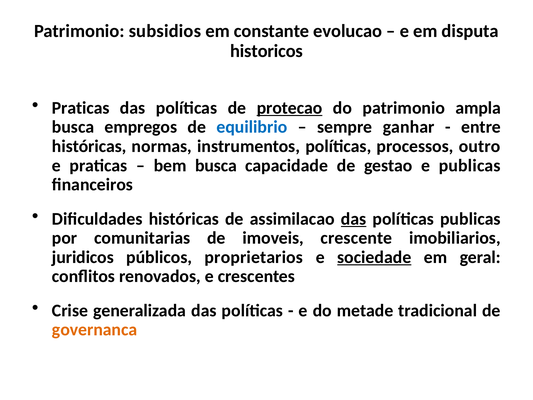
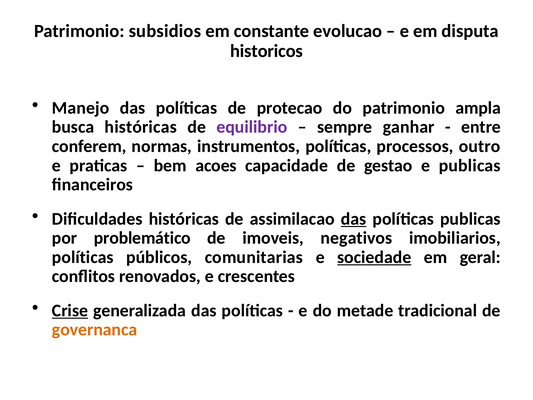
Praticas at (81, 108): Praticas -> Manejo
protecao underline: present -> none
busca empregos: empregos -> históricas
equilibrio colour: blue -> purple
históricas at (89, 146): históricas -> conferem
bem busca: busca -> acoes
comunitarias: comunitarias -> problemático
crescente: crescente -> negativos
juridicos at (83, 257): juridicos -> políticas
proprietarios: proprietarios -> comunitarias
Crise underline: none -> present
